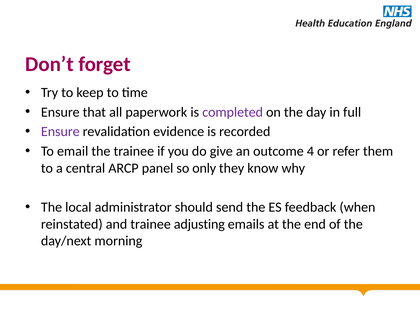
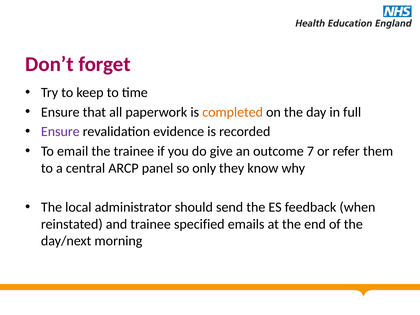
completed colour: purple -> orange
4: 4 -> 7
adjusting: adjusting -> specified
